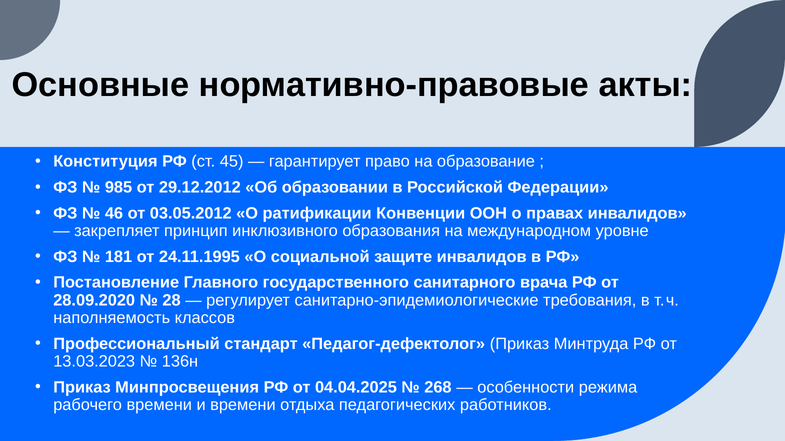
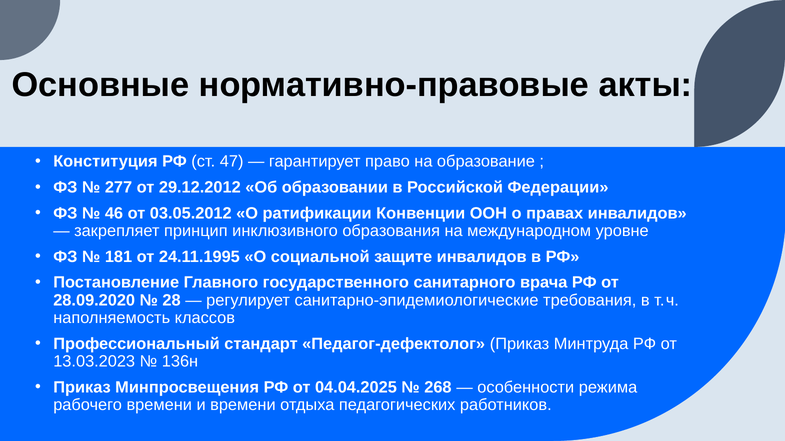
45: 45 -> 47
985: 985 -> 277
